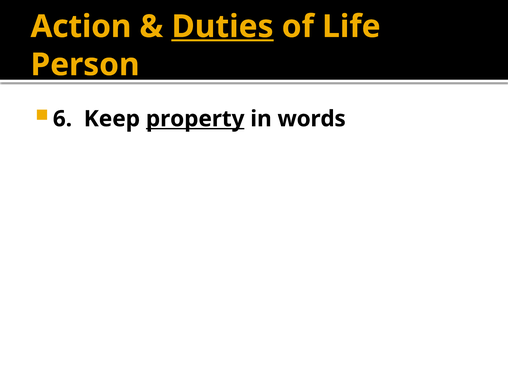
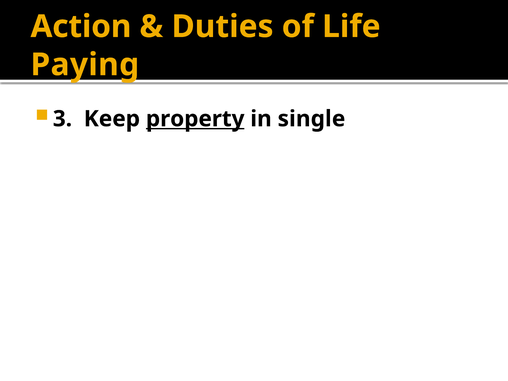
Duties underline: present -> none
Person: Person -> Paying
6: 6 -> 3
words: words -> single
